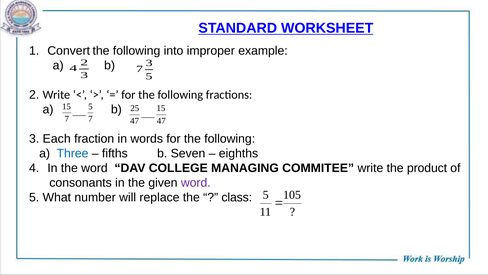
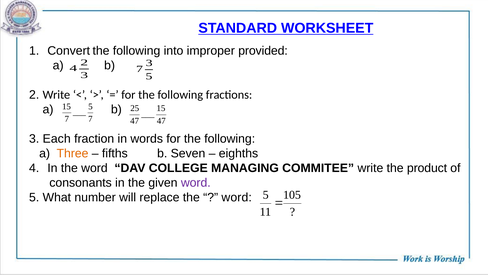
example: example -> provided
Three colour: blue -> orange
class at (237, 197): class -> word
